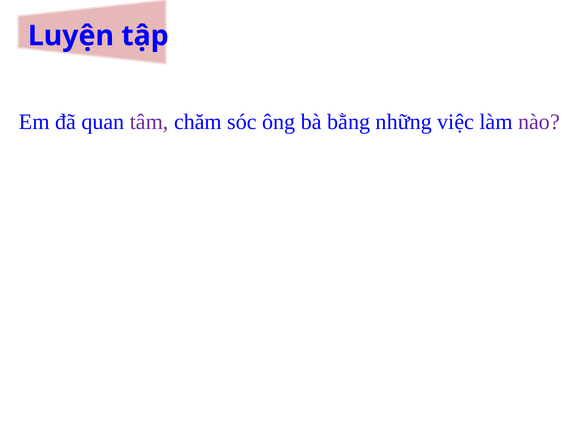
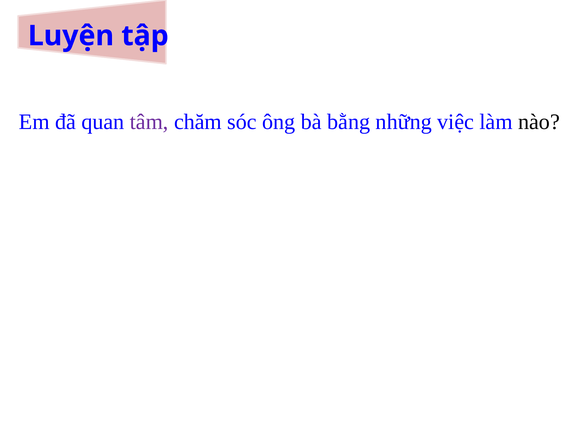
nào colour: purple -> black
